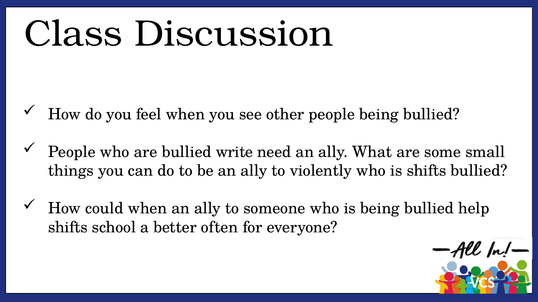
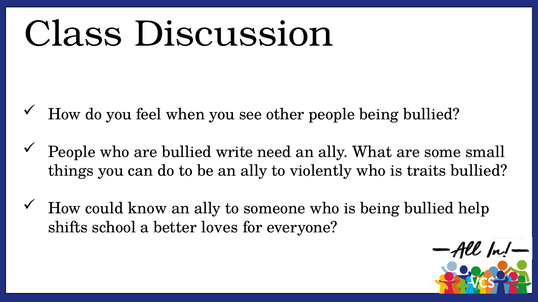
is shifts: shifts -> traits
could when: when -> know
often: often -> loves
